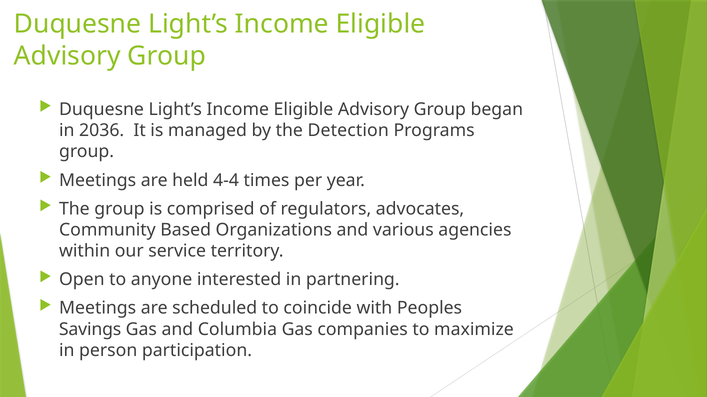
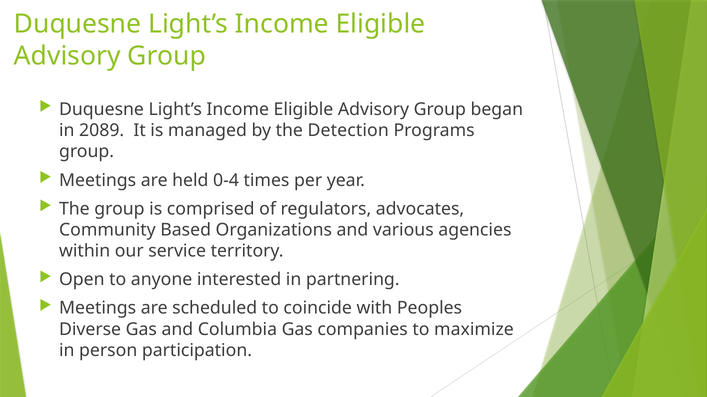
2036: 2036 -> 2089
4-4: 4-4 -> 0-4
Savings: Savings -> Diverse
